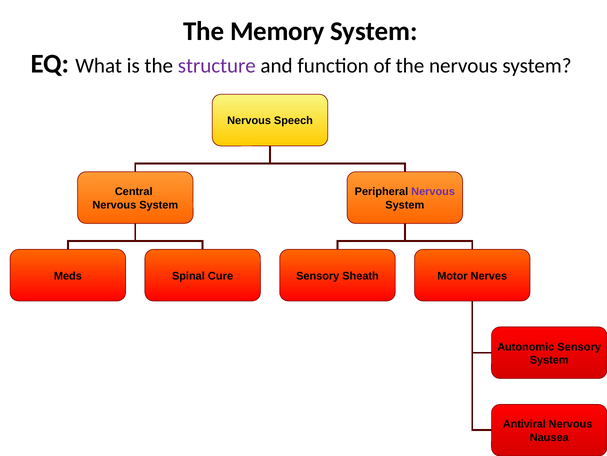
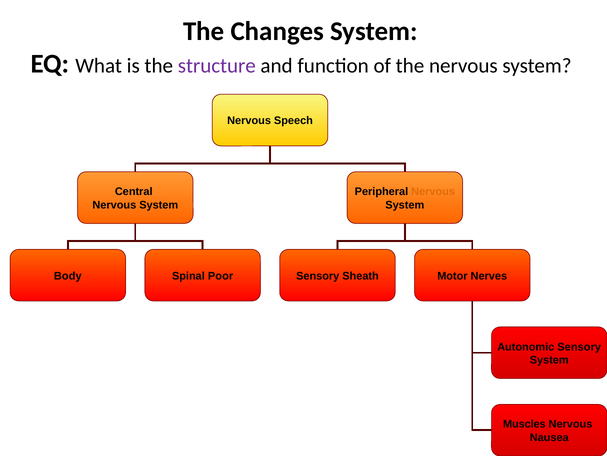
Memory: Memory -> Changes
Nervous at (433, 191) colour: purple -> orange
Meds: Meds -> Body
Cure: Cure -> Poor
Antiviral: Antiviral -> Muscles
